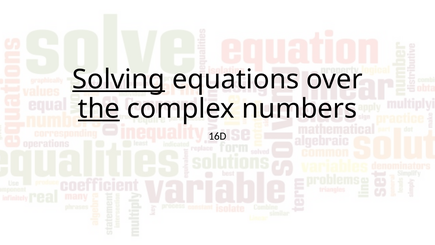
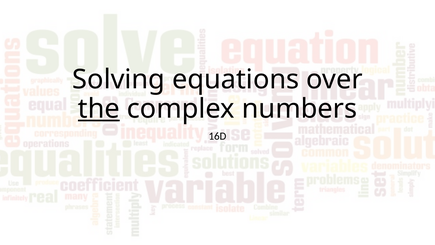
Solving underline: present -> none
